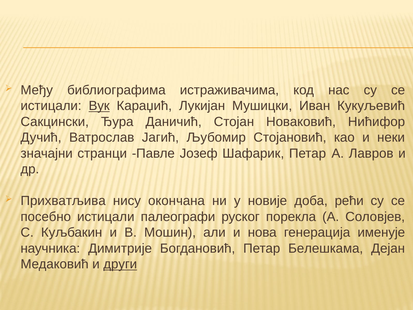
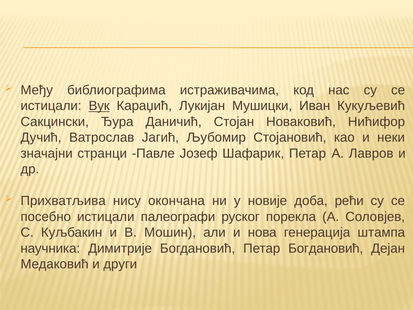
именује: именује -> штампа
Петар Белешкама: Белешкама -> Богдановић
други underline: present -> none
